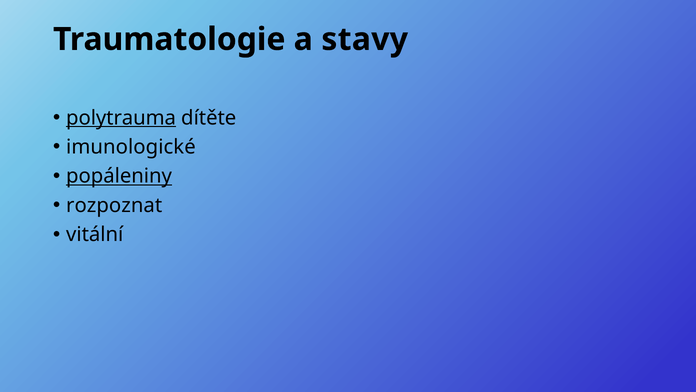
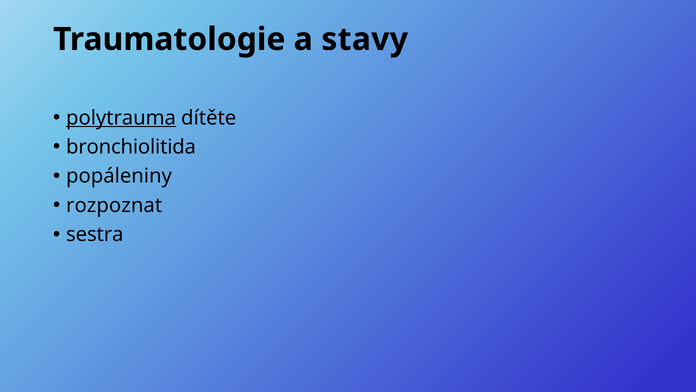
imunologické: imunologické -> bronchiolitida
popáleniny underline: present -> none
vitální: vitální -> sestra
